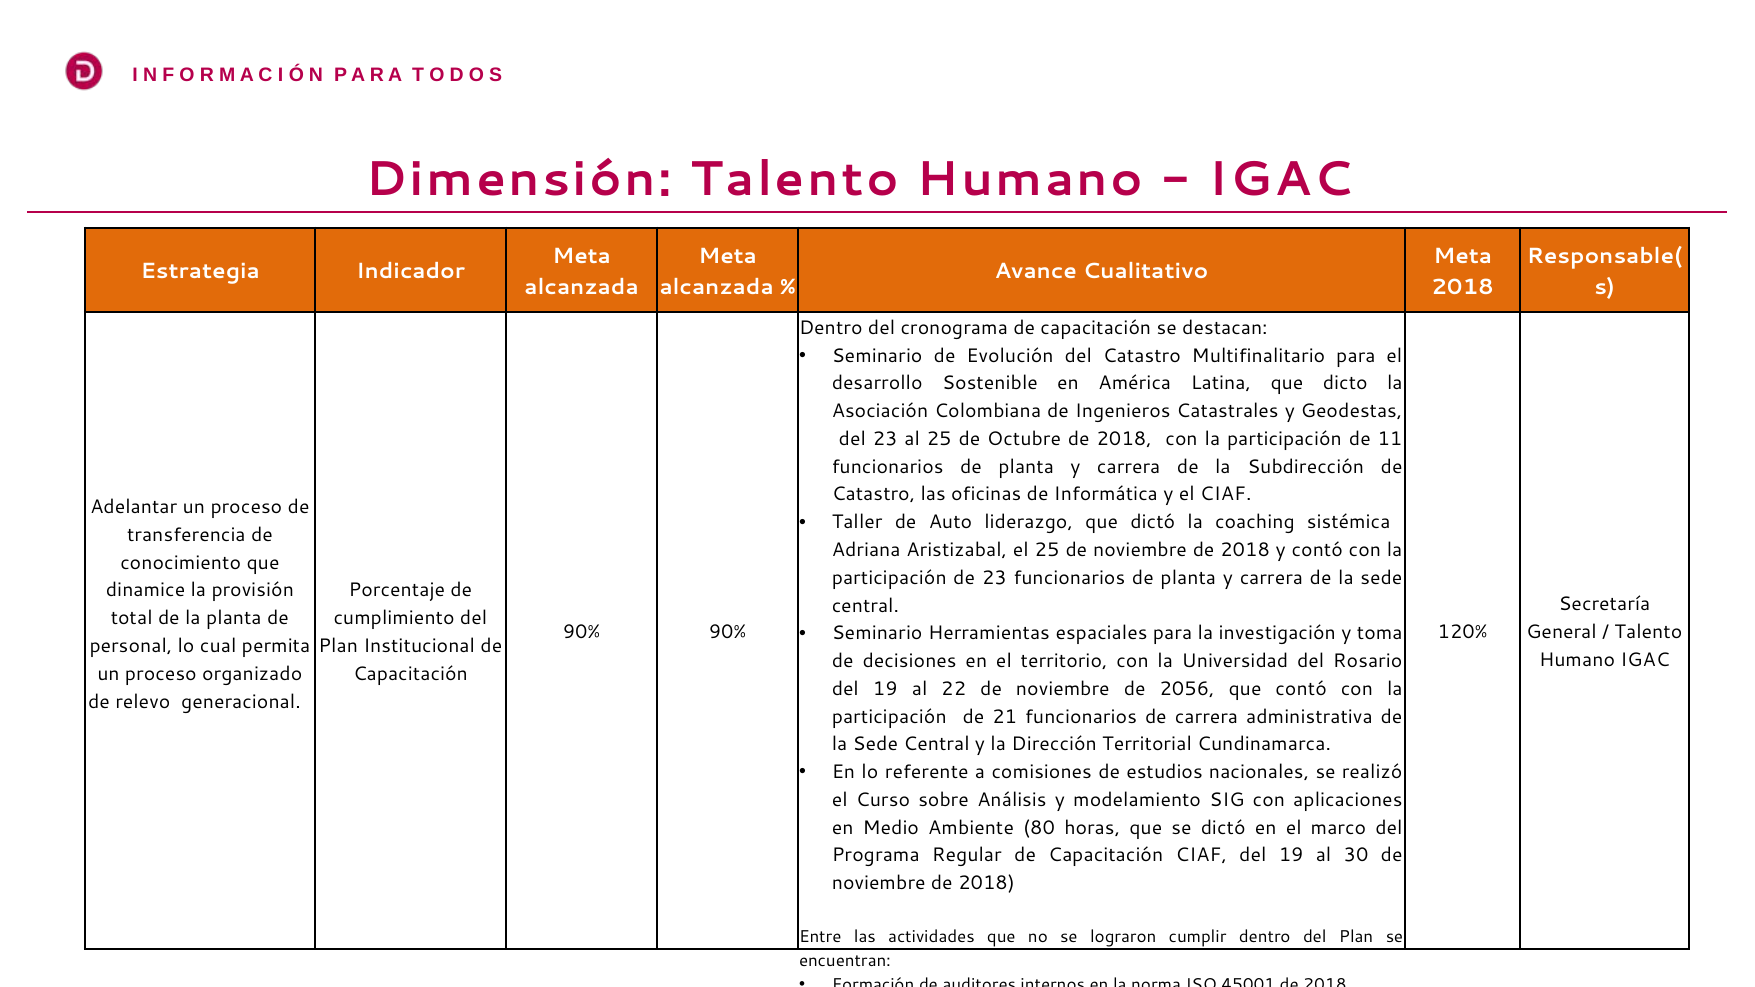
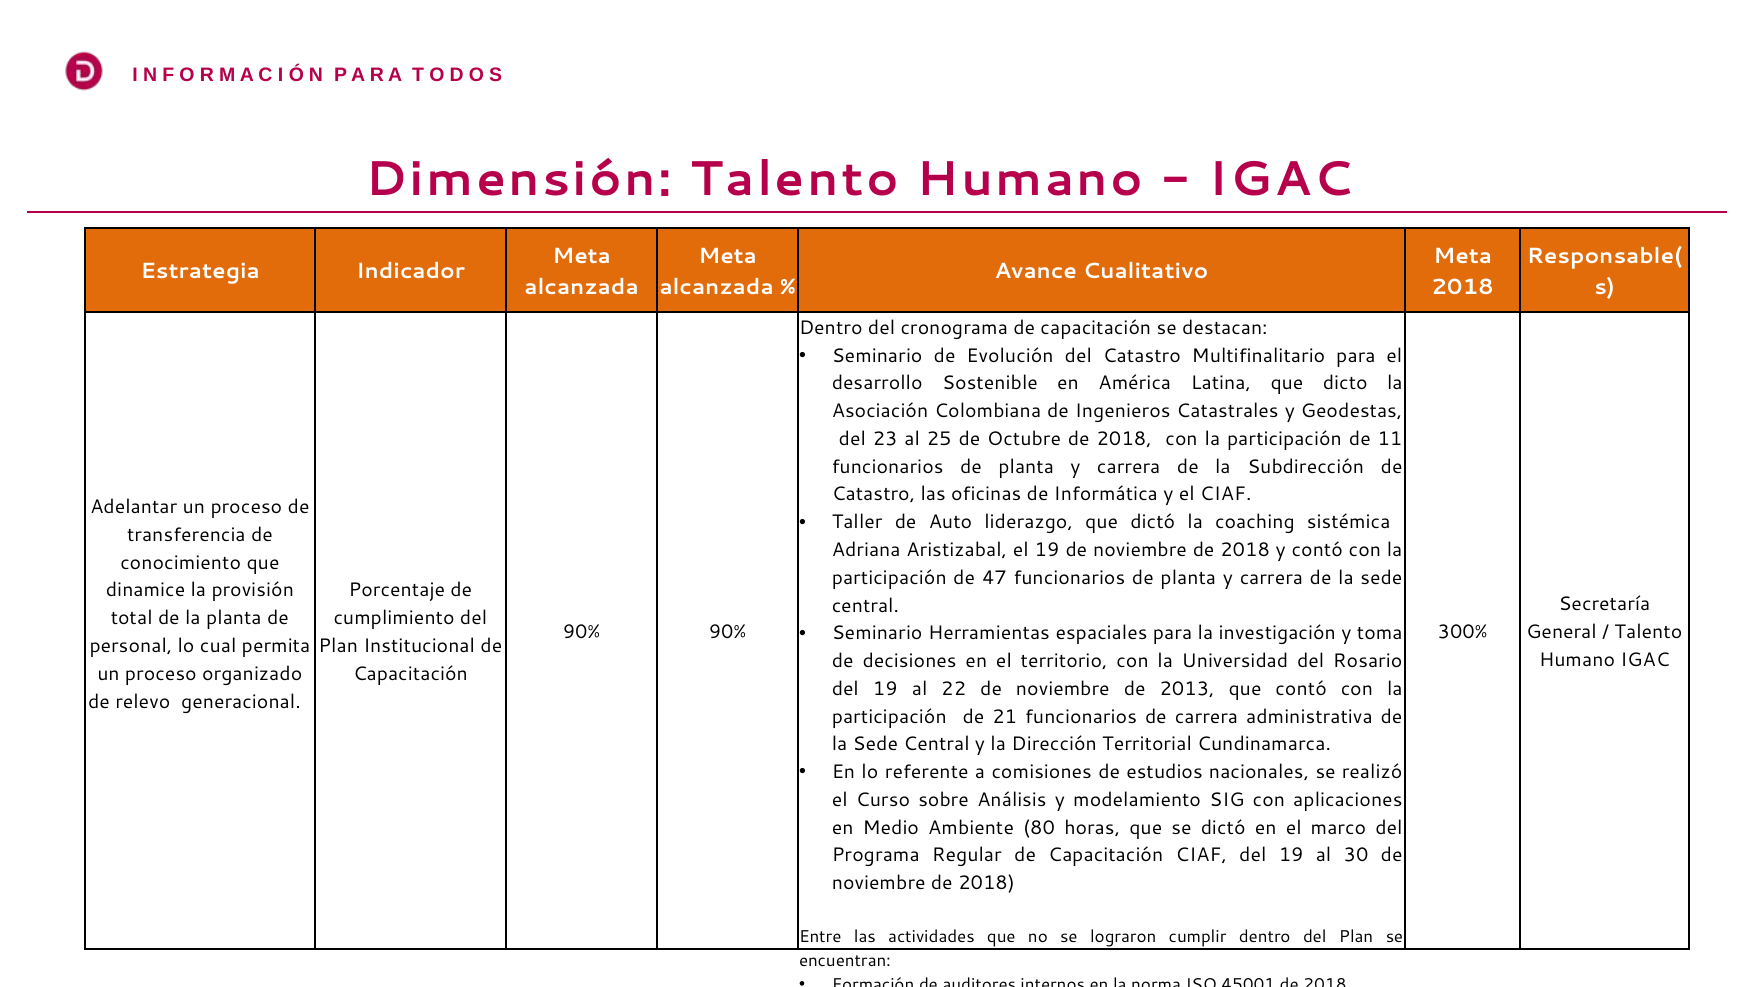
el 25: 25 -> 19
de 23: 23 -> 47
120%: 120% -> 300%
2056: 2056 -> 2013
